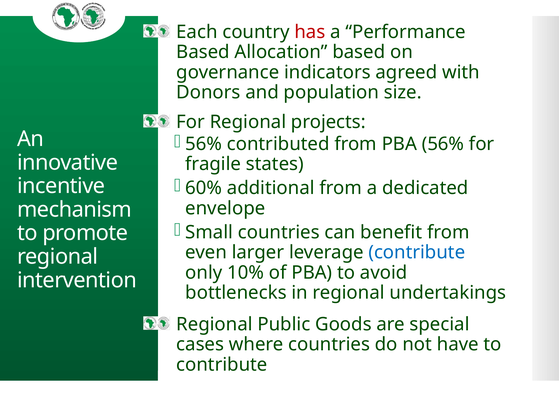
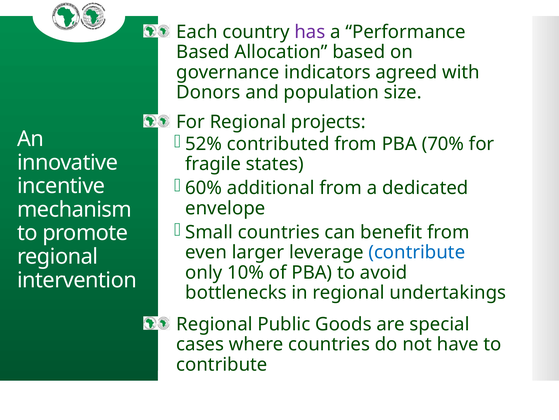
has colour: red -> purple
56% at (204, 144): 56% -> 52%
PBA 56%: 56% -> 70%
